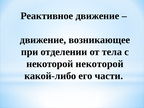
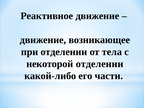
некоторой некоторой: некоторой -> отделении
